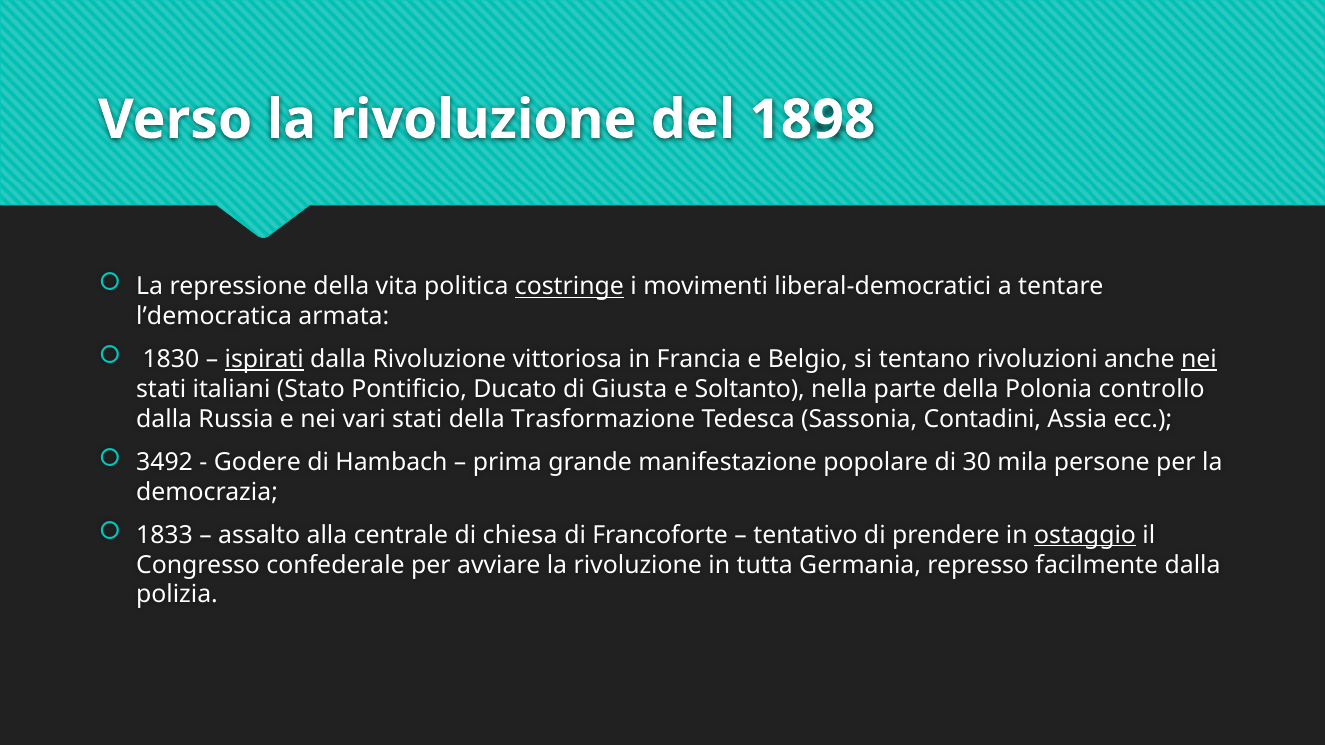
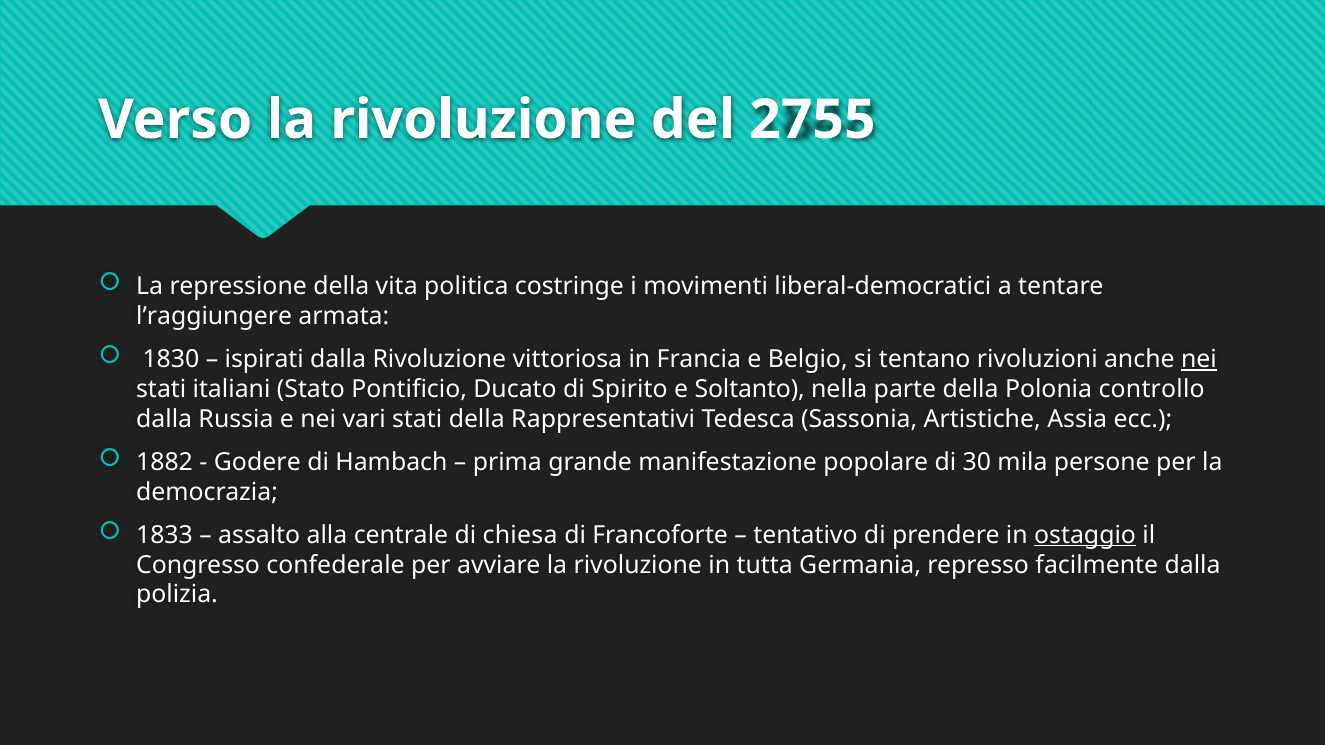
1898: 1898 -> 2755
costringe underline: present -> none
l’democratica: l’democratica -> l’raggiungere
ispirati underline: present -> none
Giusta: Giusta -> Spirito
Trasformazione: Trasformazione -> Rappresentativi
Contadini: Contadini -> Artistiche
3492: 3492 -> 1882
